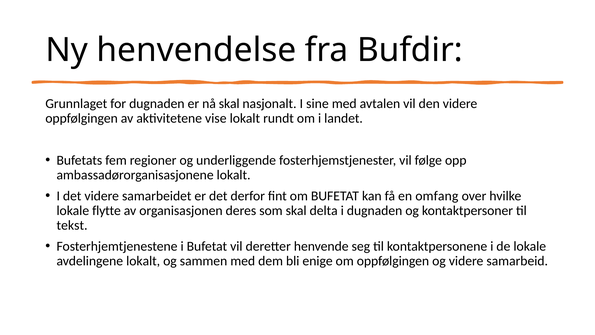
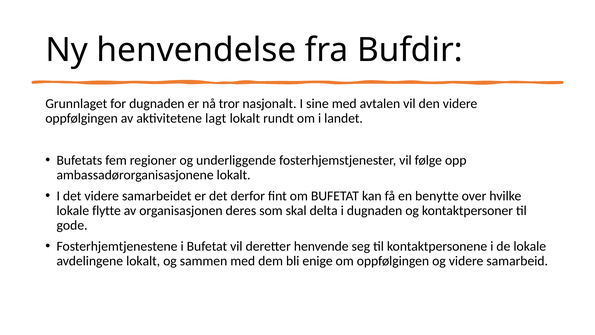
nå skal: skal -> tror
vise: vise -> lagt
omfang: omfang -> benytte
tekst: tekst -> gode
